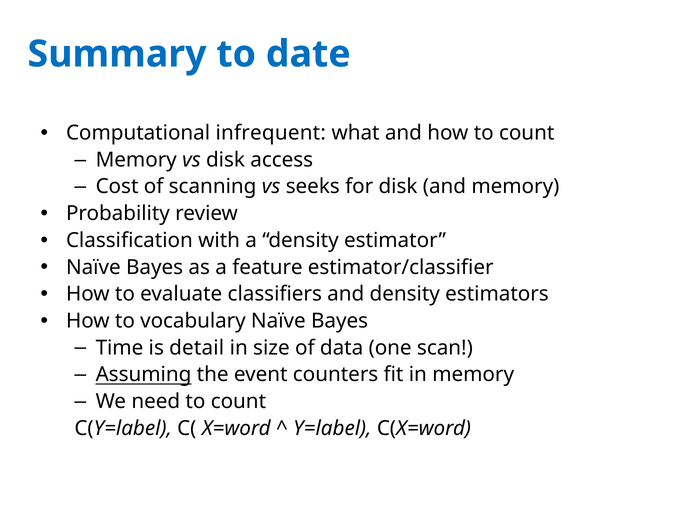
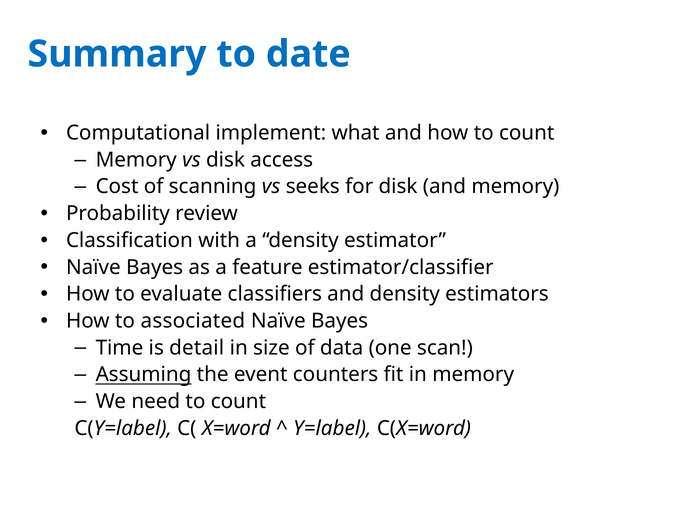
infrequent: infrequent -> implement
vocabulary: vocabulary -> associated
